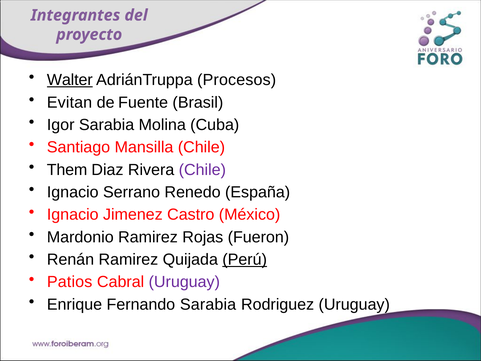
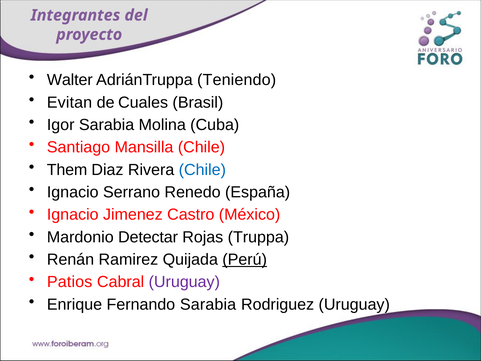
Walter underline: present -> none
Procesos: Procesos -> Teniendo
Fuente: Fuente -> Cuales
Chile at (202, 170) colour: purple -> blue
Mardonio Ramirez: Ramirez -> Detectar
Fueron: Fueron -> Truppa
